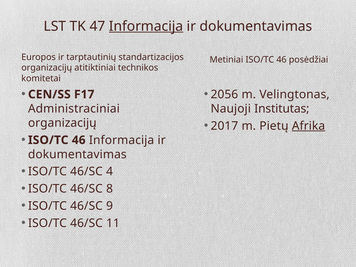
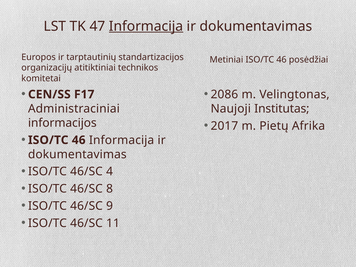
2056: 2056 -> 2086
organizacijų at (62, 123): organizacijų -> informacijos
Afrika underline: present -> none
